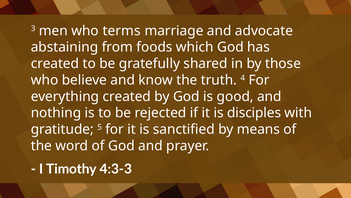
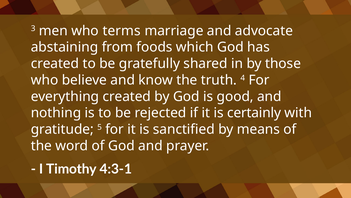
disciples: disciples -> certainly
4:3-3: 4:3-3 -> 4:3-1
